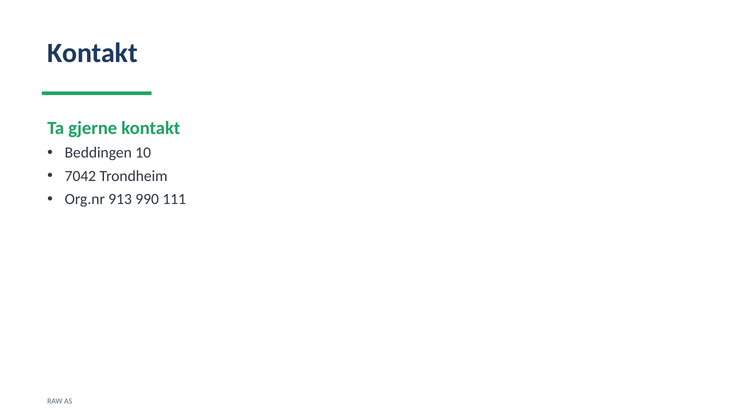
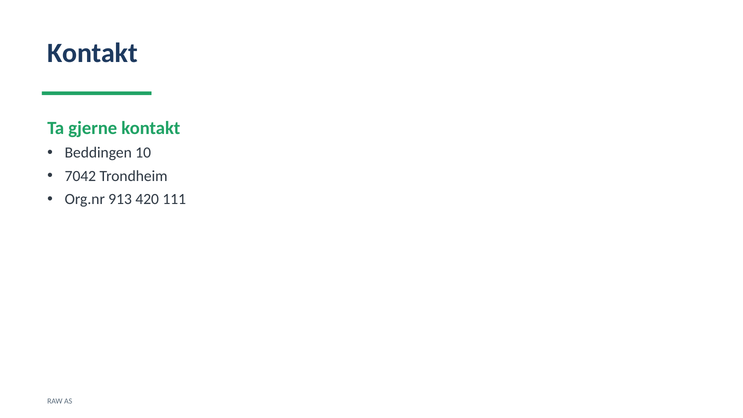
990: 990 -> 420
